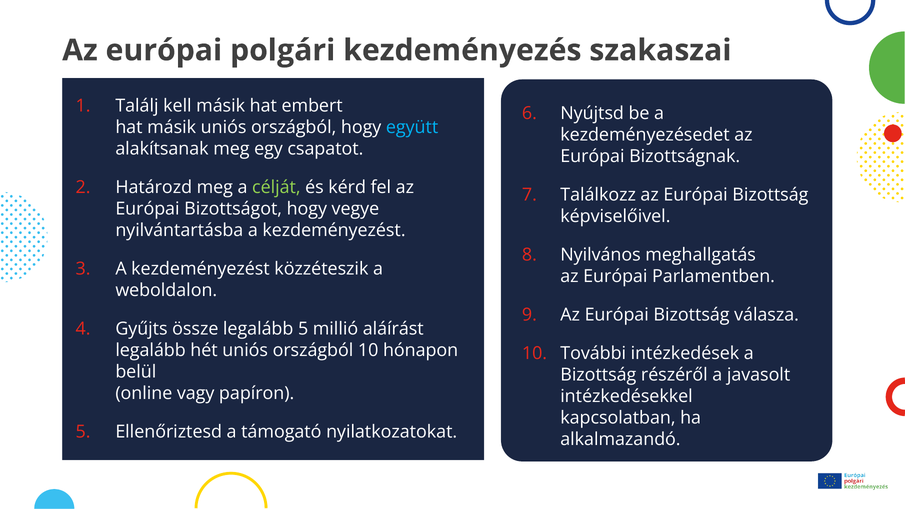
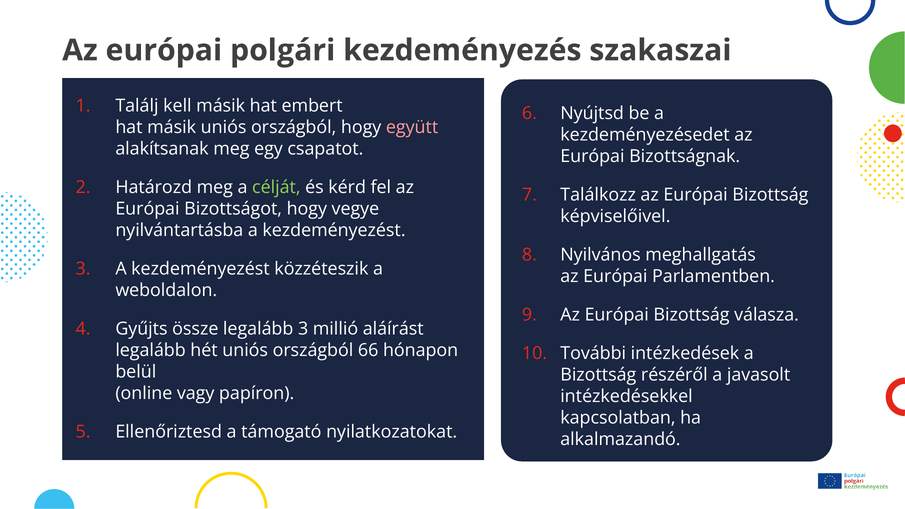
együtt colour: light blue -> pink
legalább 5: 5 -> 3
országból 10: 10 -> 66
